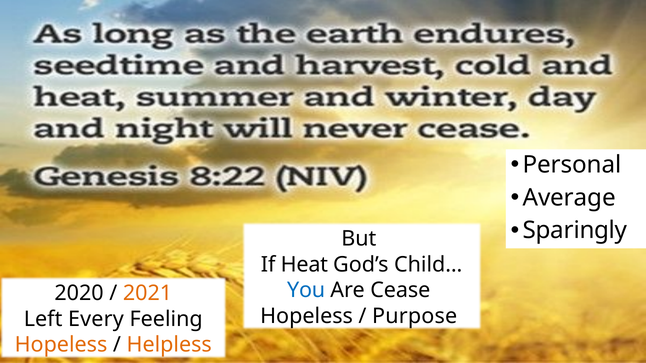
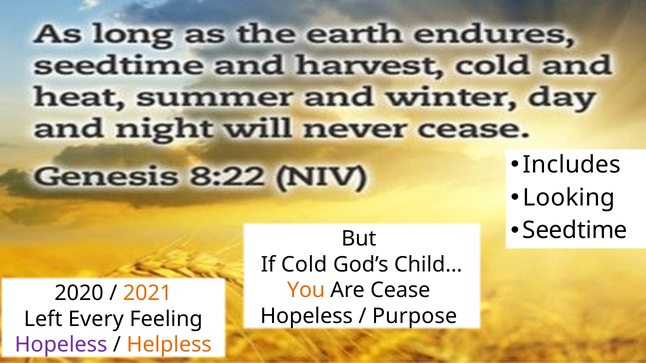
Personal: Personal -> Includes
Average: Average -> Looking
Sparingly: Sparingly -> Seedtime
Heat: Heat -> Cold
You colour: blue -> orange
Hopeless at (61, 345) colour: orange -> purple
